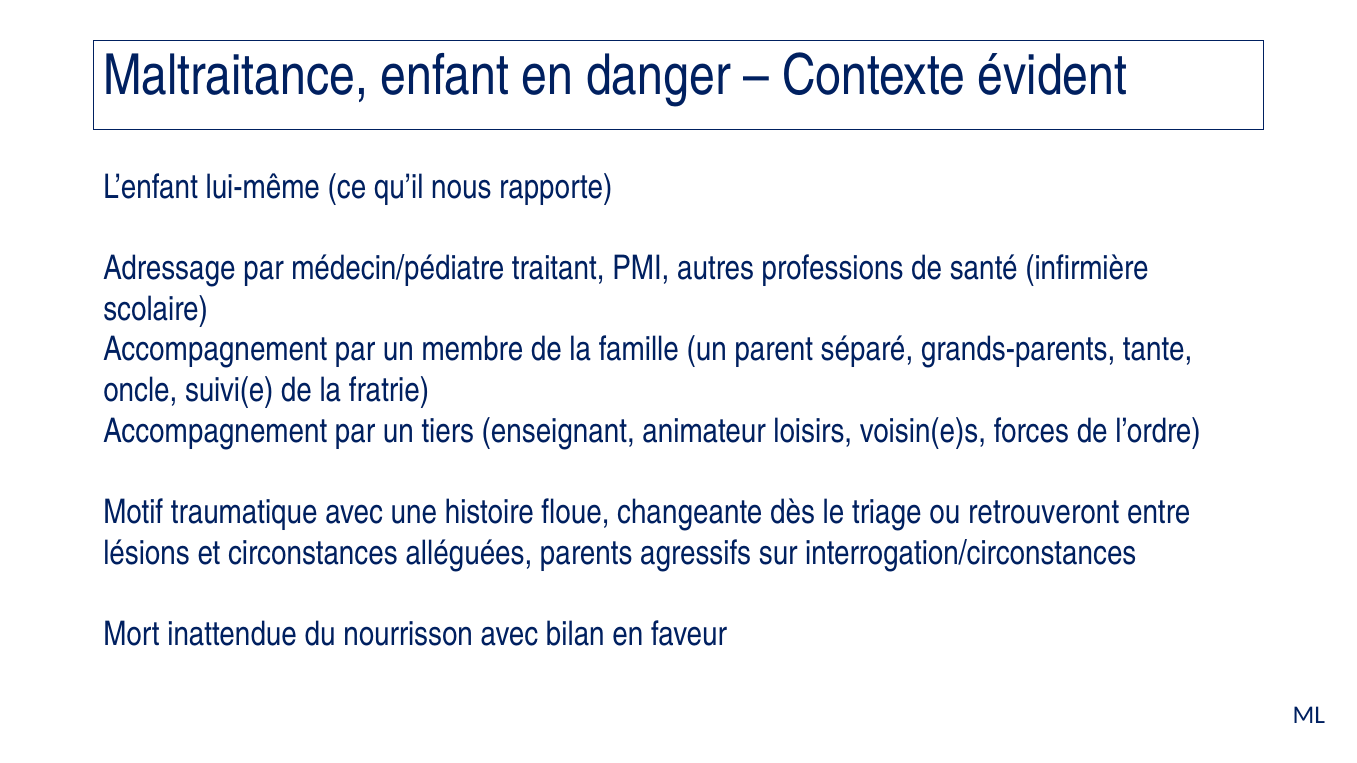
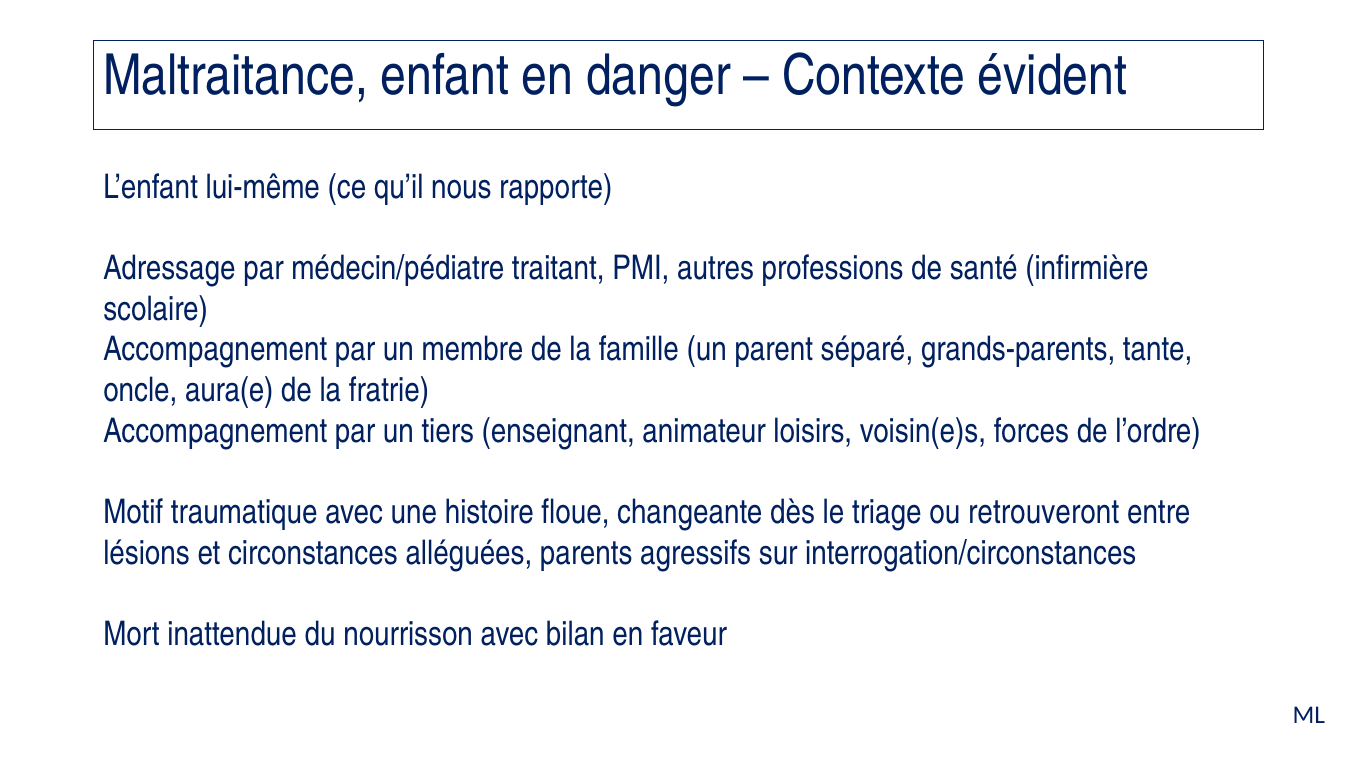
suivi(e: suivi(e -> aura(e
